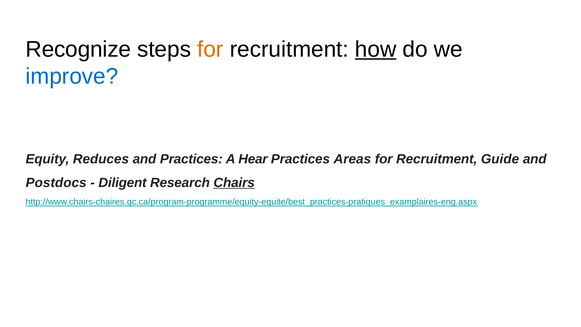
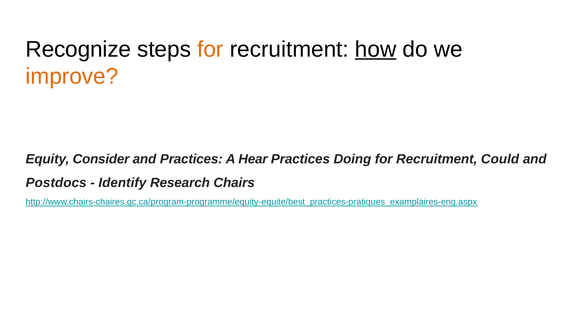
improve colour: blue -> orange
Reduces: Reduces -> Consider
Areas: Areas -> Doing
Guide: Guide -> Could
Diligent: Diligent -> Identify
Chairs underline: present -> none
